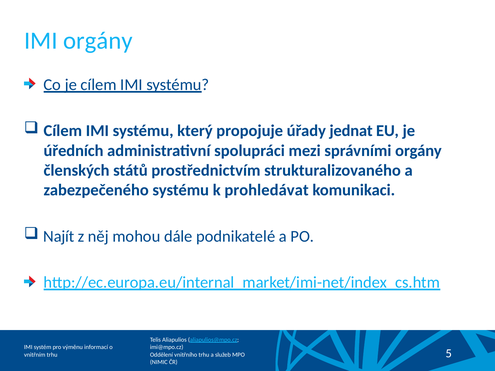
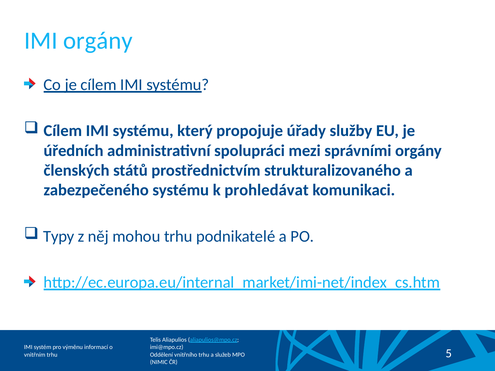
jednat: jednat -> služby
Najít: Najít -> Typy
mohou dále: dále -> trhu
